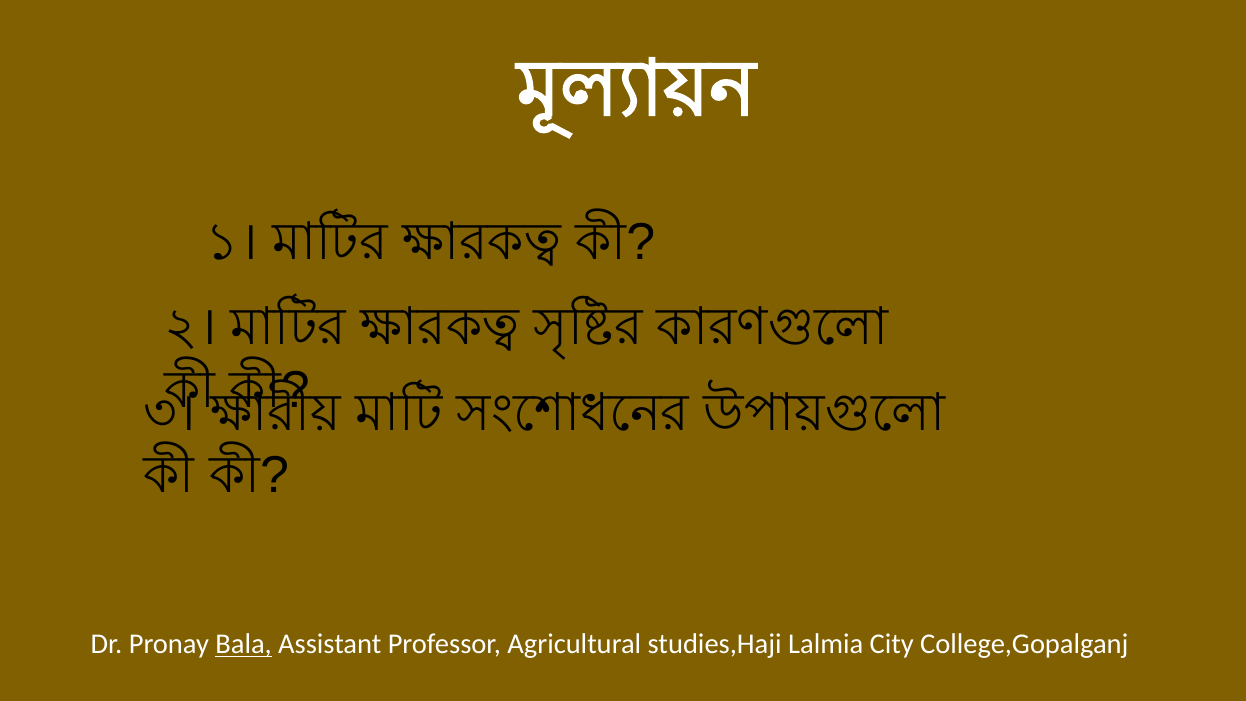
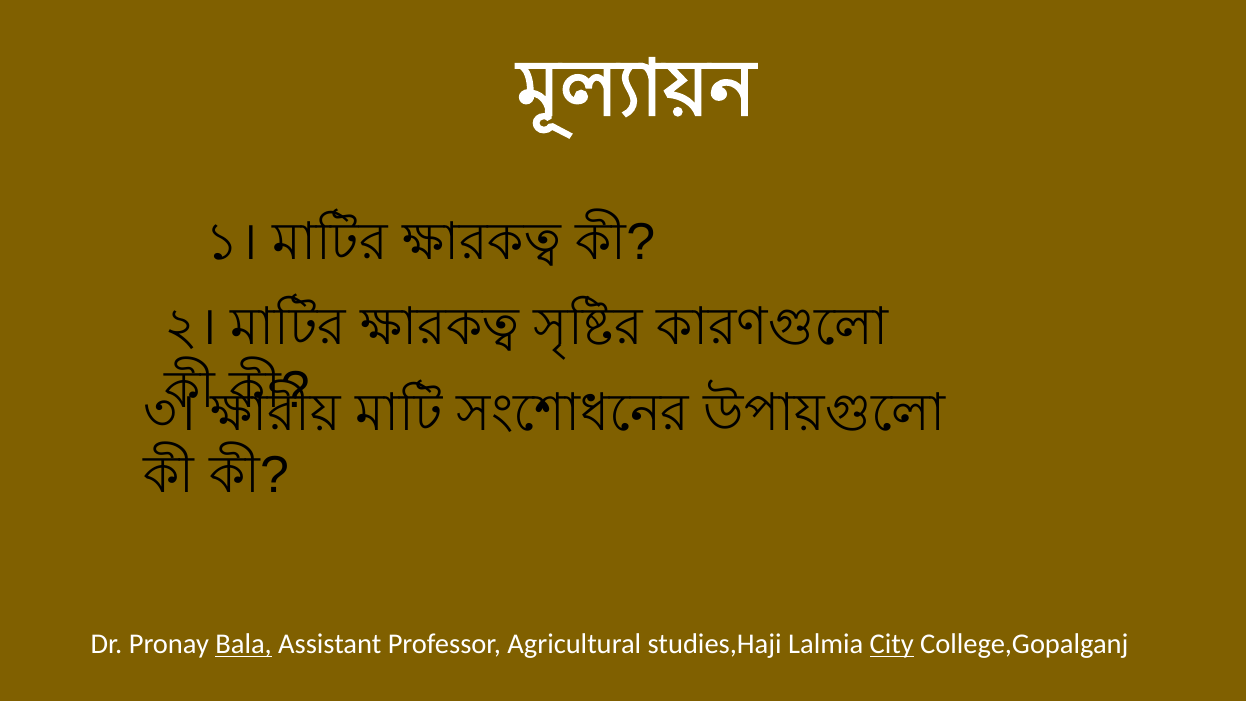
City underline: none -> present
